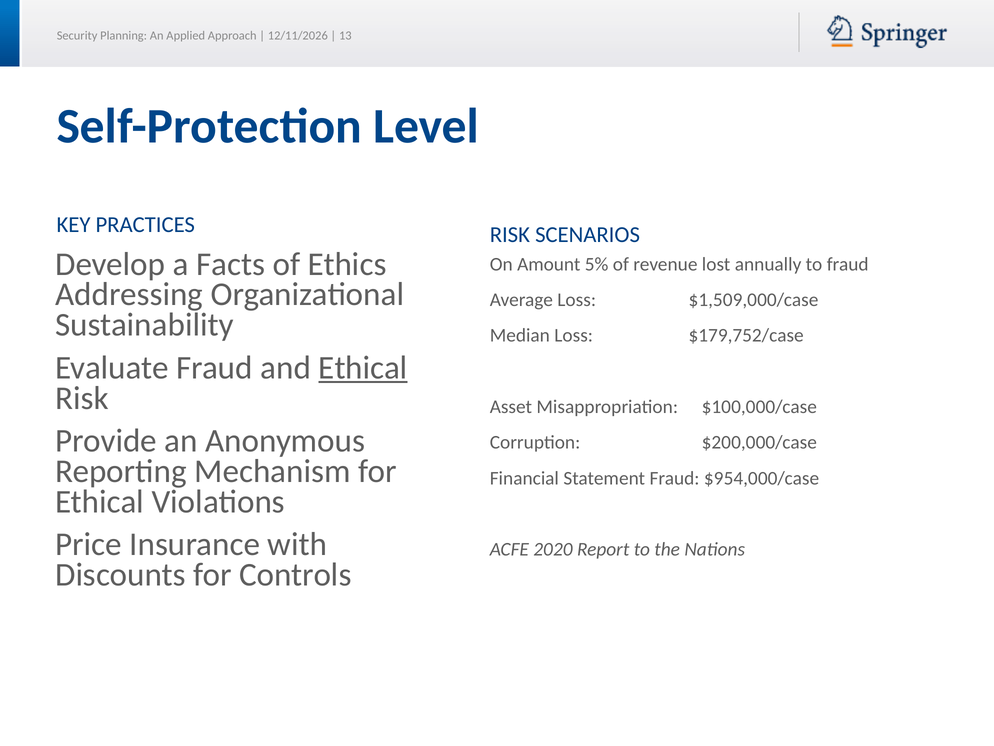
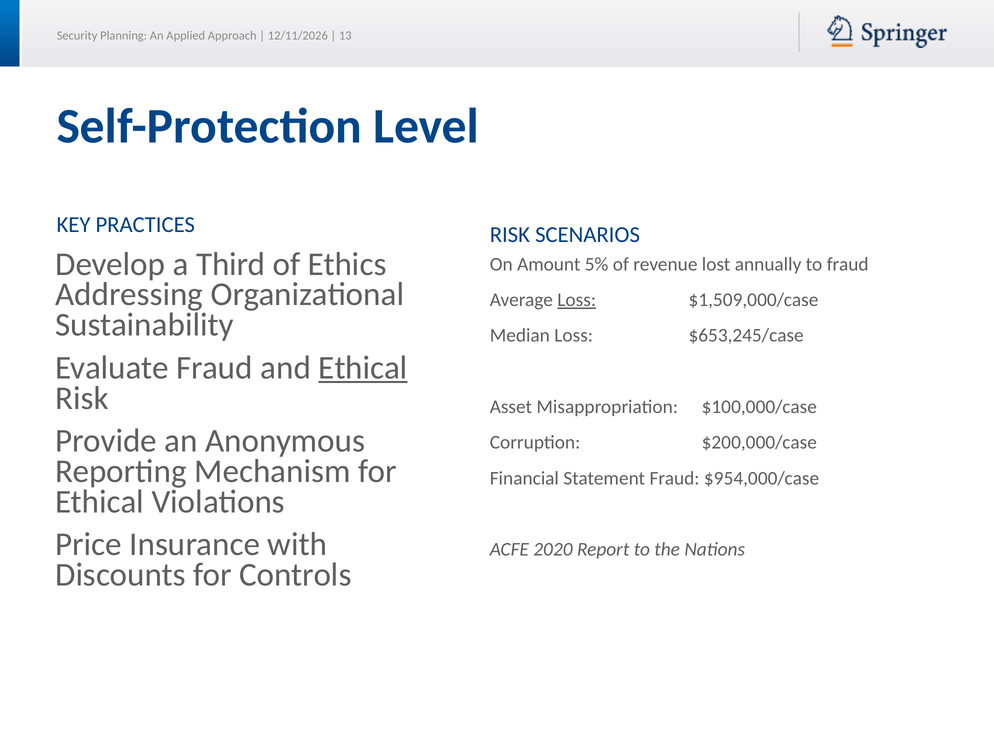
Facts: Facts -> Third
Loss at (577, 300) underline: none -> present
$179,752/case: $179,752/case -> $653,245/case
